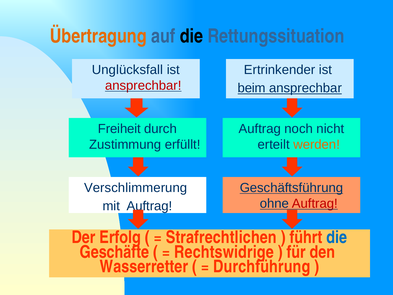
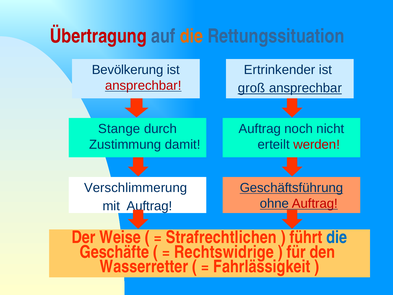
Übertragung colour: orange -> red
die at (191, 36) colour: black -> orange
Unglücksfall: Unglücksfall -> Bevölkerung
beim: beim -> groß
Freiheit: Freiheit -> Stange
erfüllt: erfüllt -> damit
werden colour: orange -> red
Erfolg: Erfolg -> Weise
Durchführung: Durchführung -> Fahrlässigkeit
